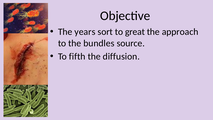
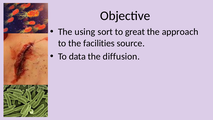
years: years -> using
bundles: bundles -> facilities
fifth: fifth -> data
